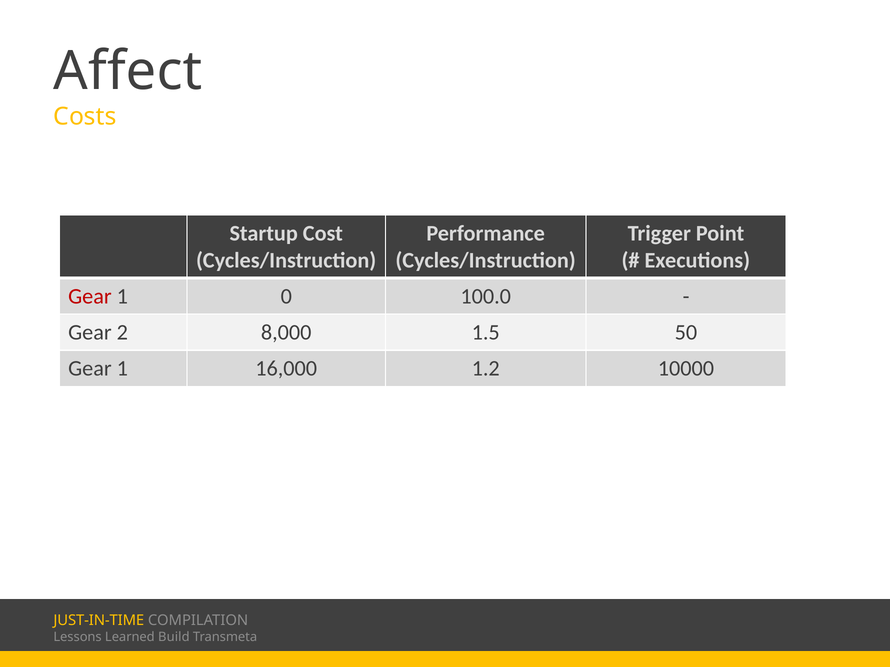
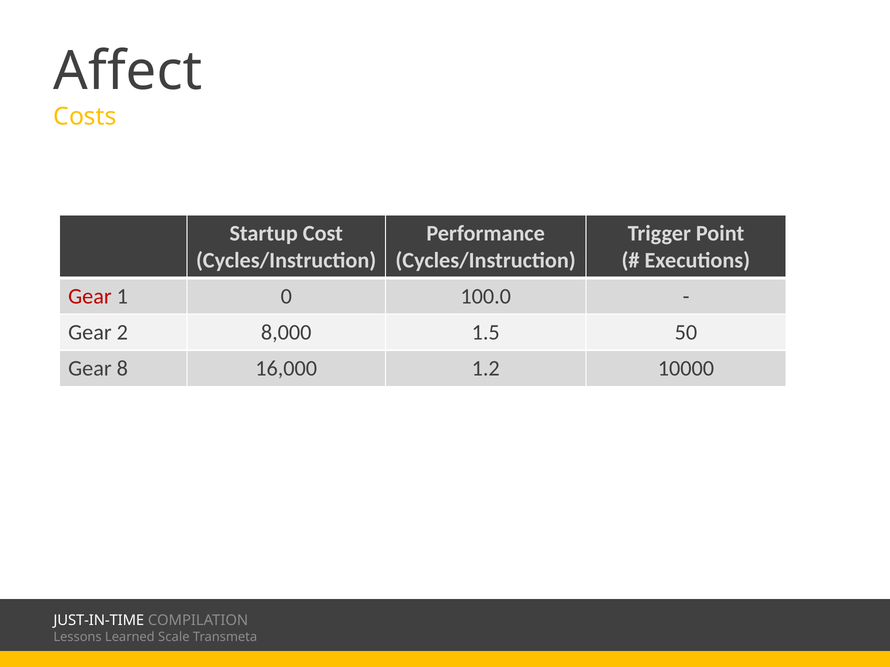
1 at (122, 369): 1 -> 8
JUST-IN-TIME colour: yellow -> white
Build: Build -> Scale
